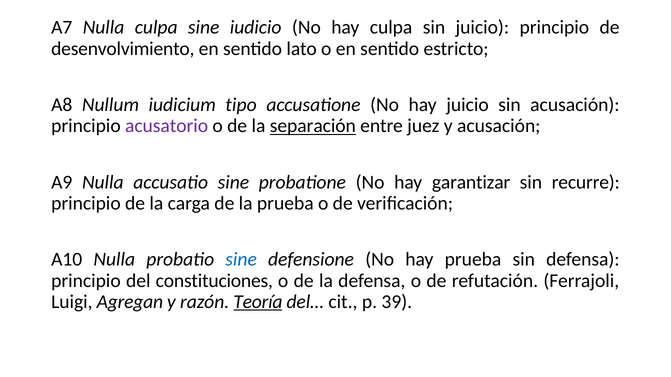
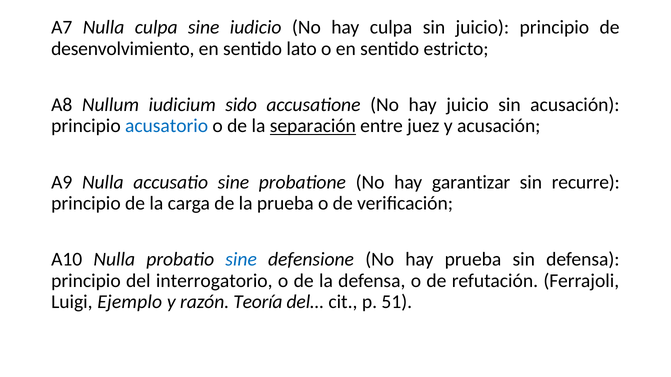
tipo: tipo -> sido
acusatorio colour: purple -> blue
constituciones: constituciones -> interrogatorio
Agregan: Agregan -> Ejemplo
Teoría underline: present -> none
39: 39 -> 51
